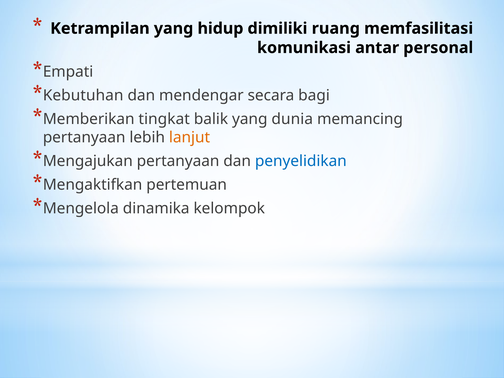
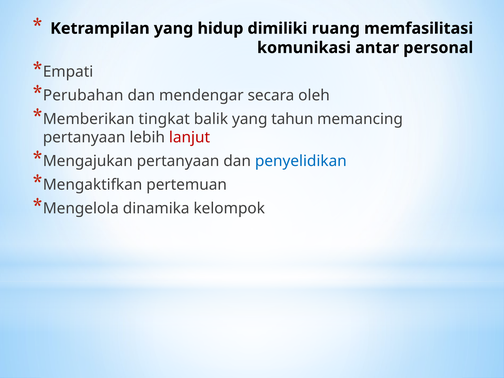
Kebutuhan: Kebutuhan -> Perubahan
bagi: bagi -> oleh
dunia: dunia -> tahun
lanjut colour: orange -> red
